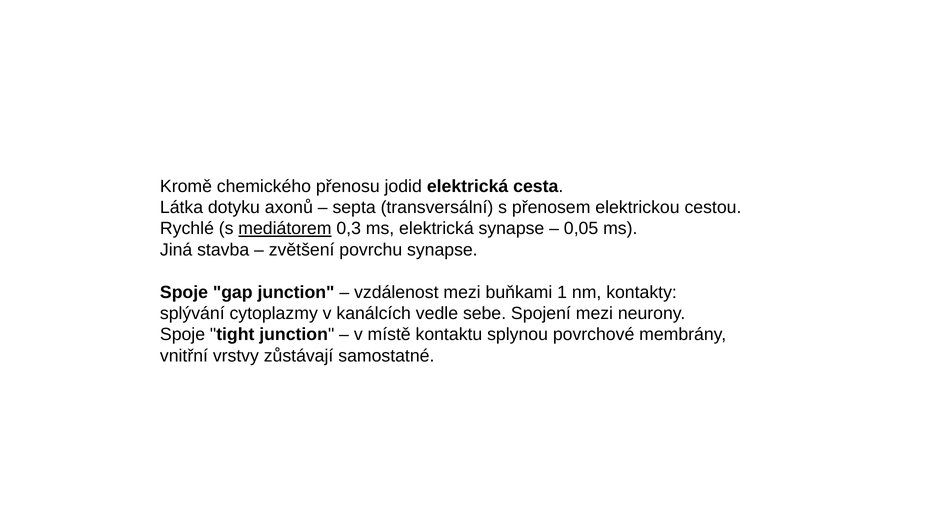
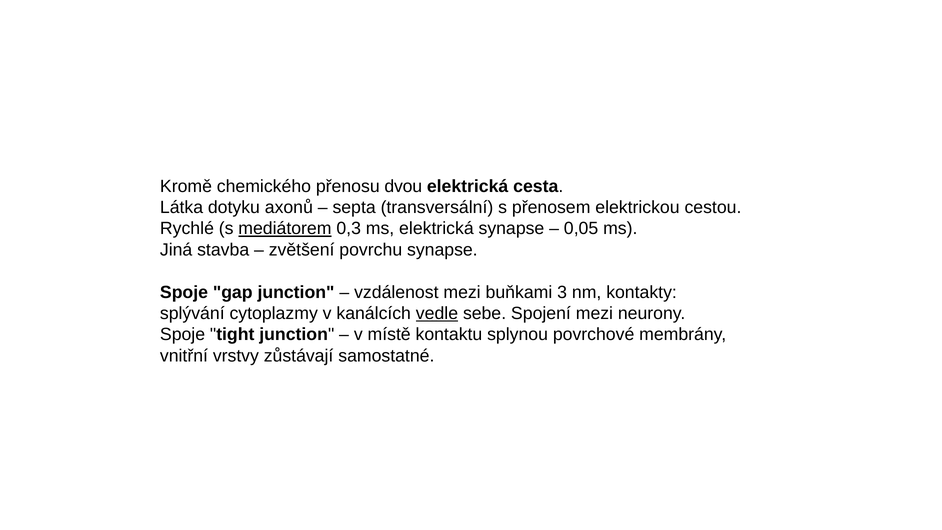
jodid: jodid -> dvou
1: 1 -> 3
vedle underline: none -> present
